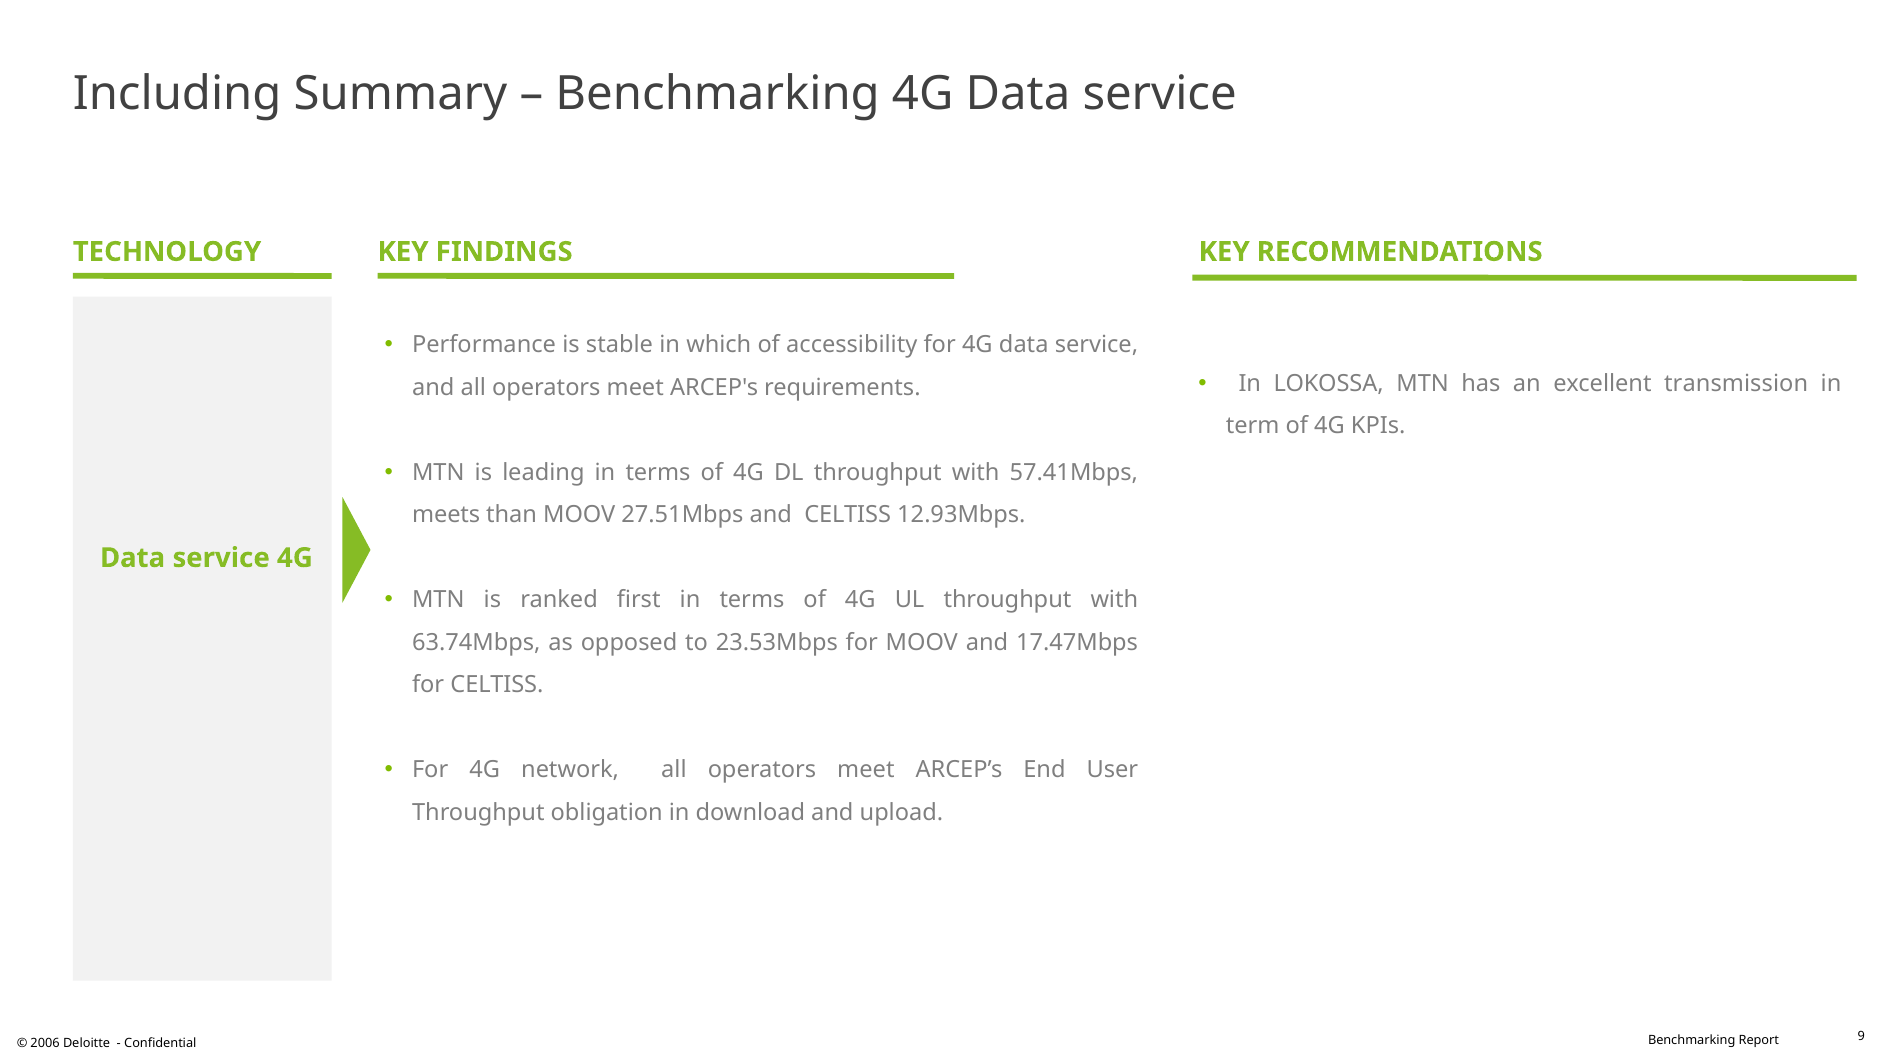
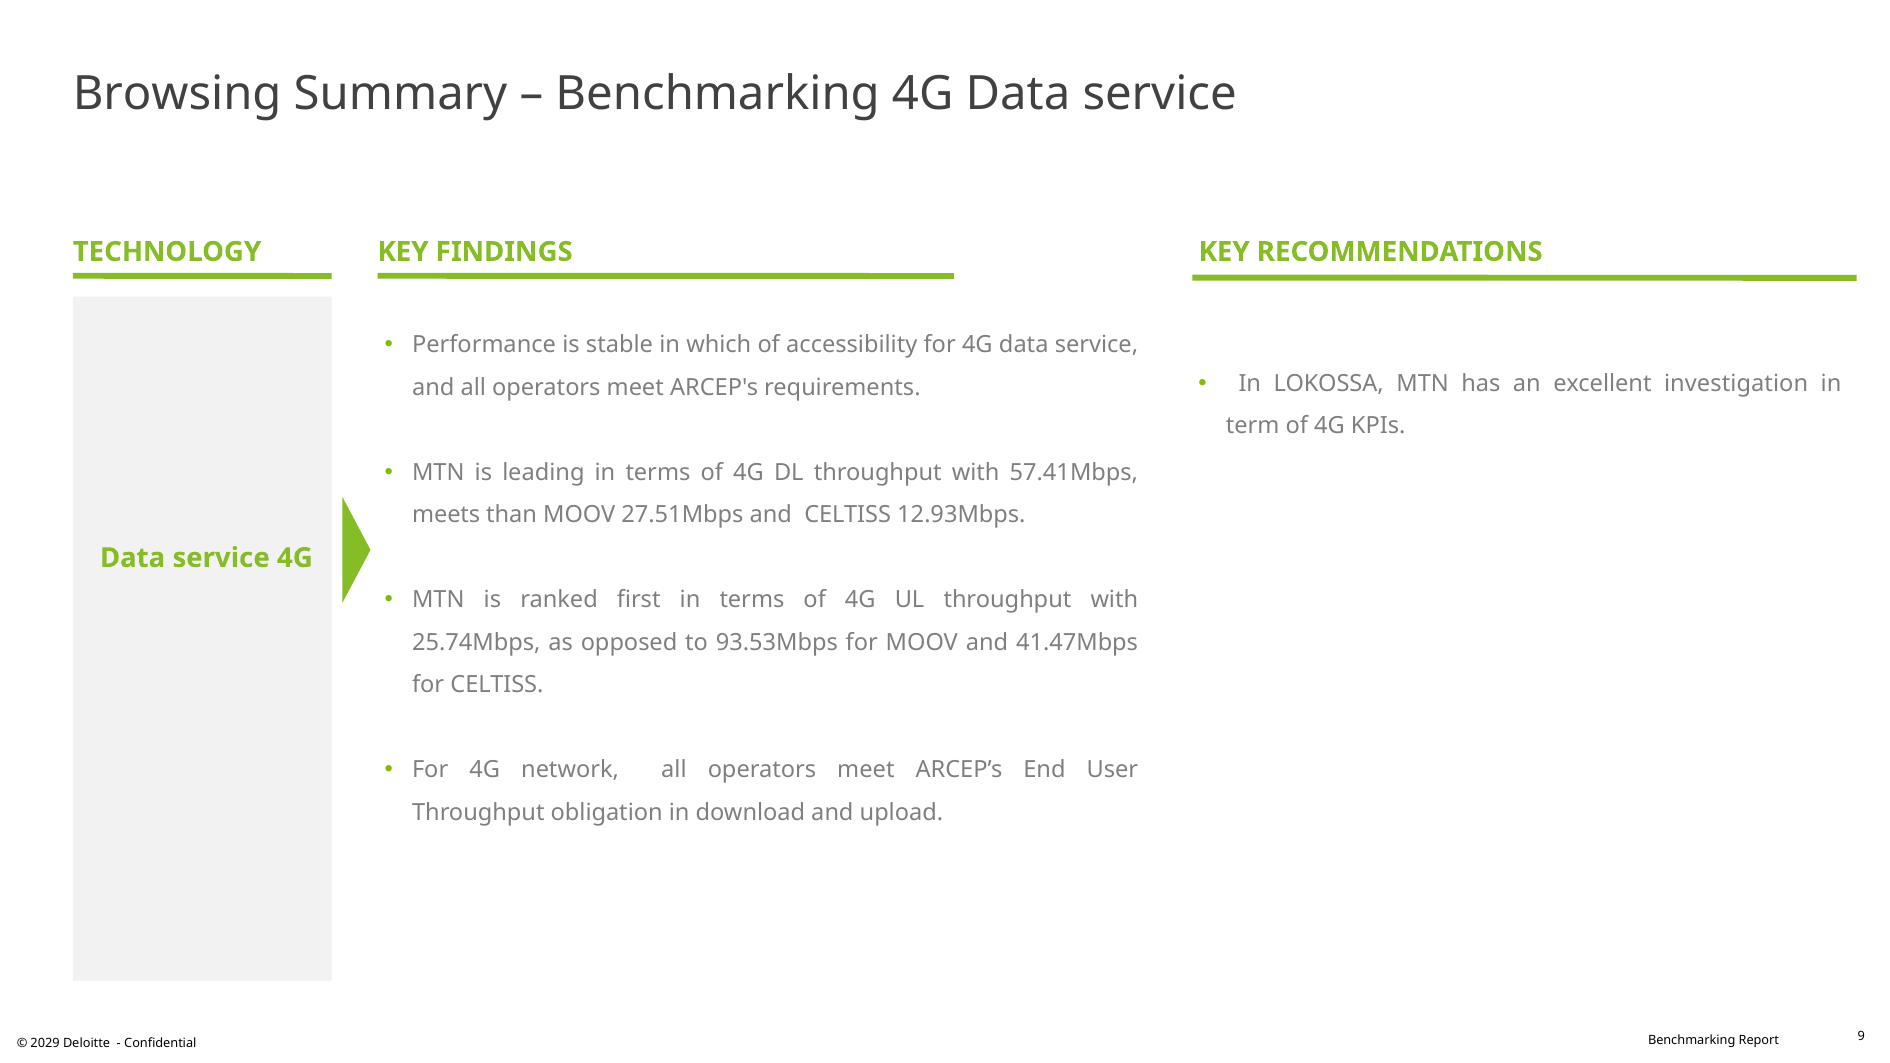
Including: Including -> Browsing
transmission: transmission -> investigation
63.74Mbps: 63.74Mbps -> 25.74Mbps
23.53Mbps: 23.53Mbps -> 93.53Mbps
17.47Mbps: 17.47Mbps -> 41.47Mbps
2006: 2006 -> 2029
